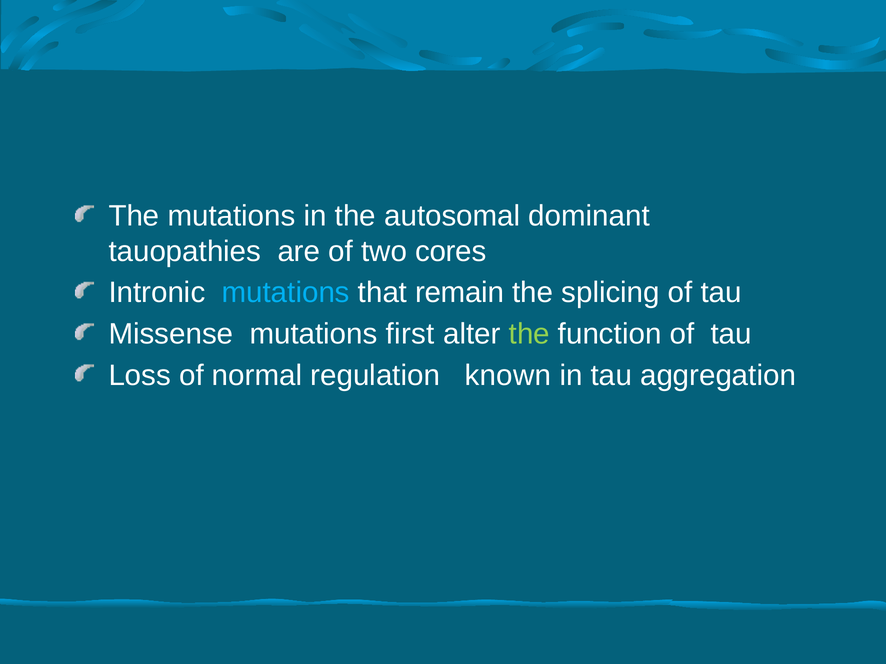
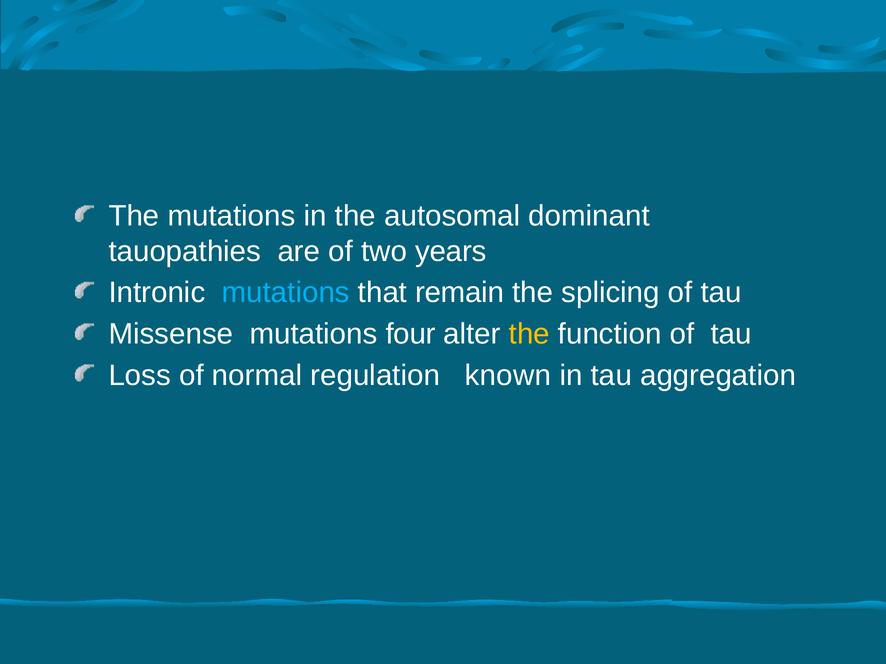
cores: cores -> years
first: first -> four
the at (529, 334) colour: light green -> yellow
